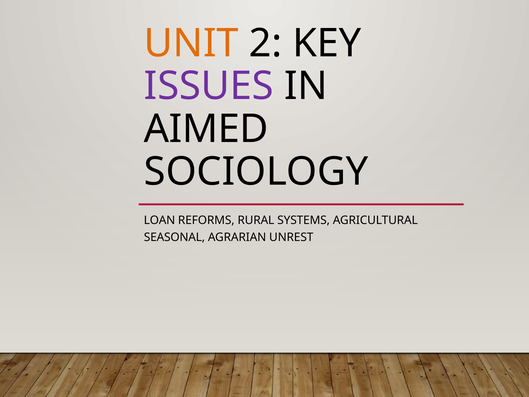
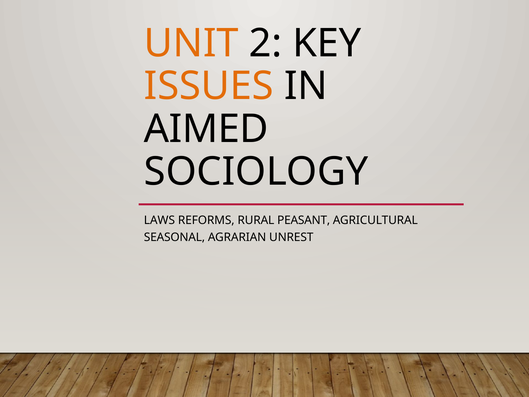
ISSUES colour: purple -> orange
LOAN: LOAN -> LAWS
SYSTEMS: SYSTEMS -> PEASANT
